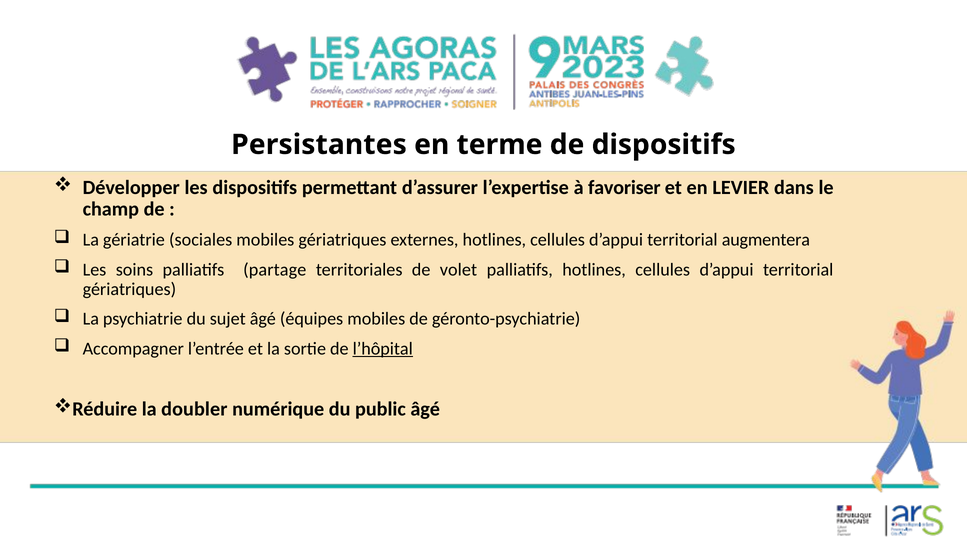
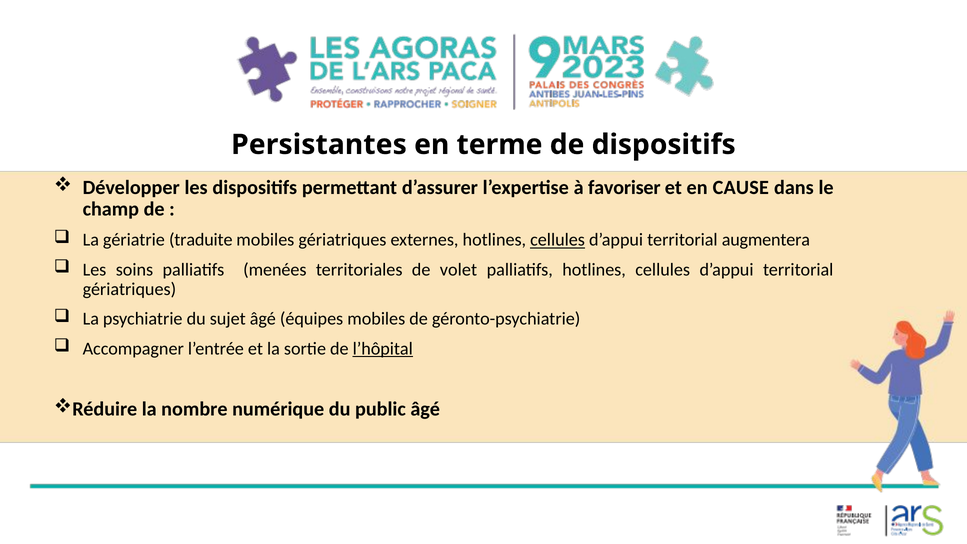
LEVIER: LEVIER -> CAUSE
sociales: sociales -> traduite
cellules at (558, 240) underline: none -> present
partage: partage -> menées
doubler: doubler -> nombre
